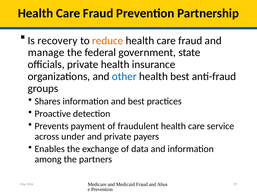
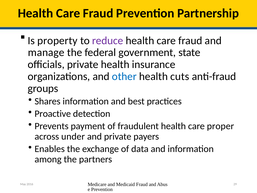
recovery: recovery -> property
reduce colour: orange -> purple
health best: best -> cuts
service: service -> proper
